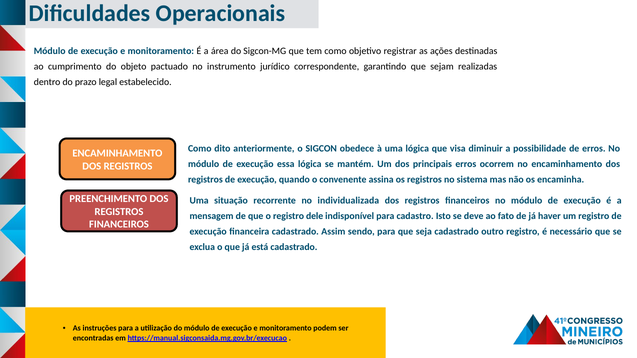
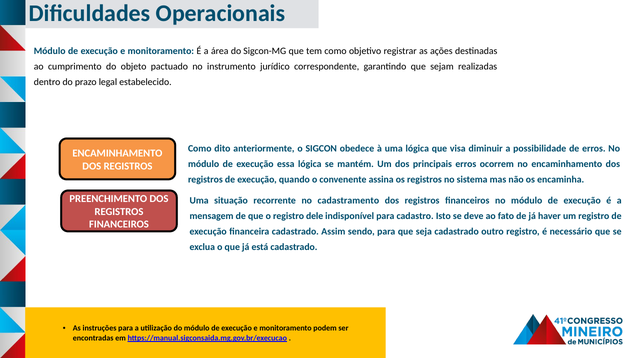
individualizada: individualizada -> cadastramento
